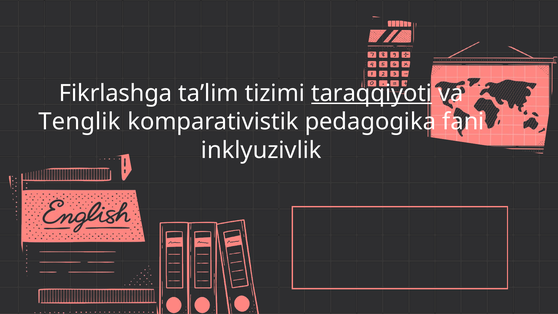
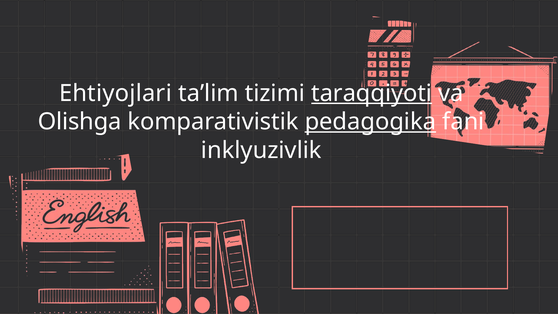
Fikrlashga: Fikrlashga -> Ehtiyojlari
Tenglik: Tenglik -> Olishga
pedagogika underline: none -> present
